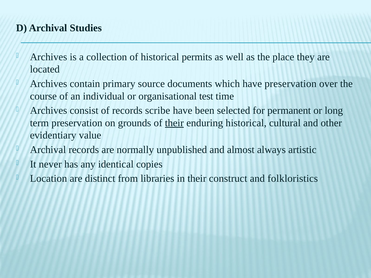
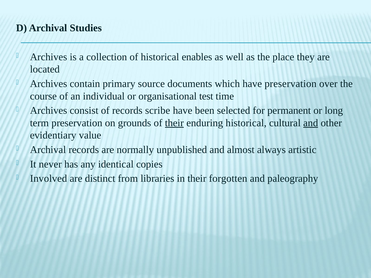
permits: permits -> enables
and at (311, 123) underline: none -> present
Location: Location -> Involved
construct: construct -> forgotten
folkloristics: folkloristics -> paleography
